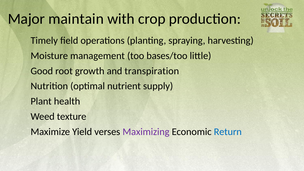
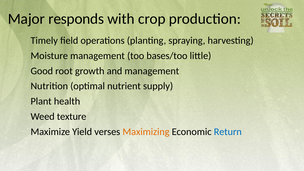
maintain: maintain -> responds
and transpiration: transpiration -> management
Maximizing colour: purple -> orange
